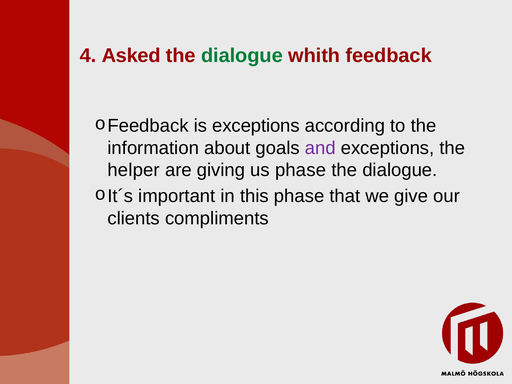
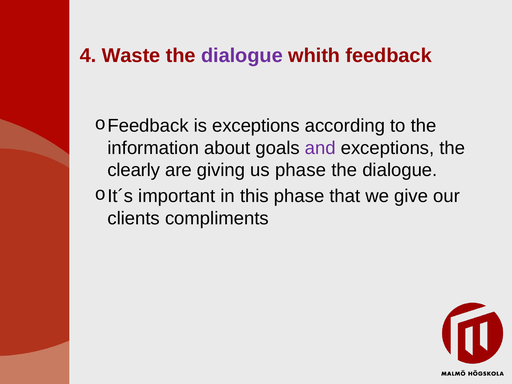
Asked: Asked -> Waste
dialogue at (242, 56) colour: green -> purple
helper: helper -> clearly
